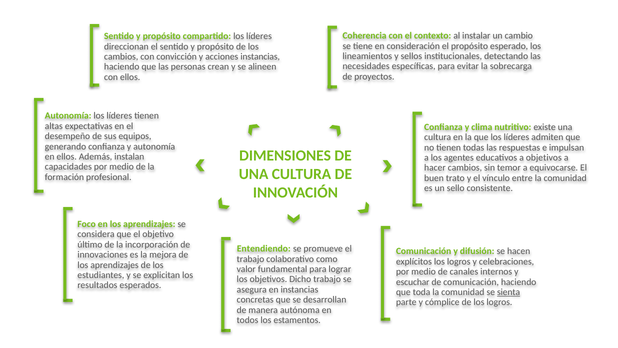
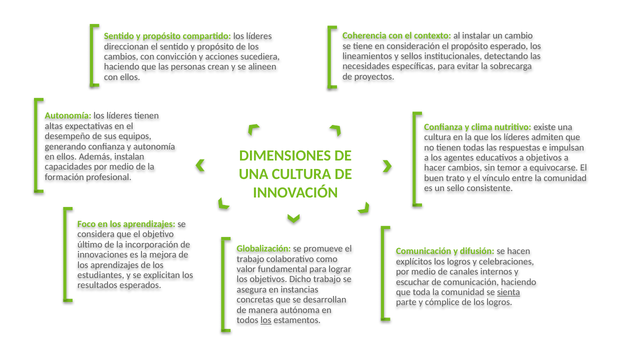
acciones instancias: instancias -> sucediera
Entendiendo: Entendiendo -> Globalización
los at (266, 320) underline: none -> present
